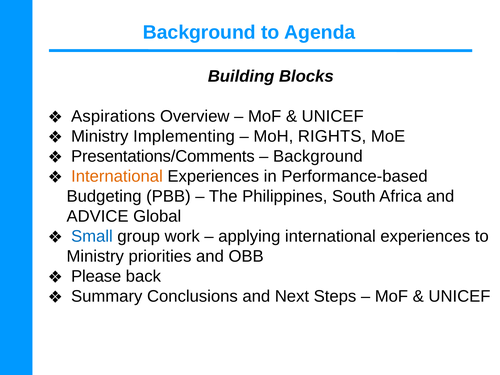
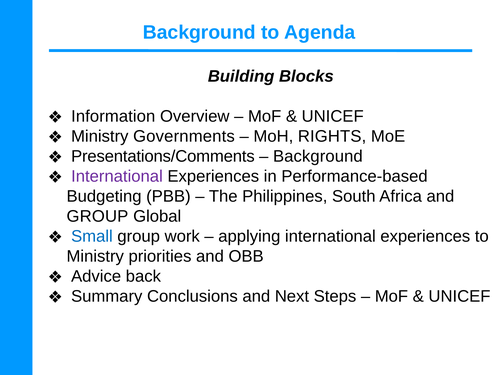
Aspirations: Aspirations -> Information
Implementing: Implementing -> Governments
International at (117, 176) colour: orange -> purple
ADVICE at (98, 216): ADVICE -> GROUP
Please: Please -> Advice
